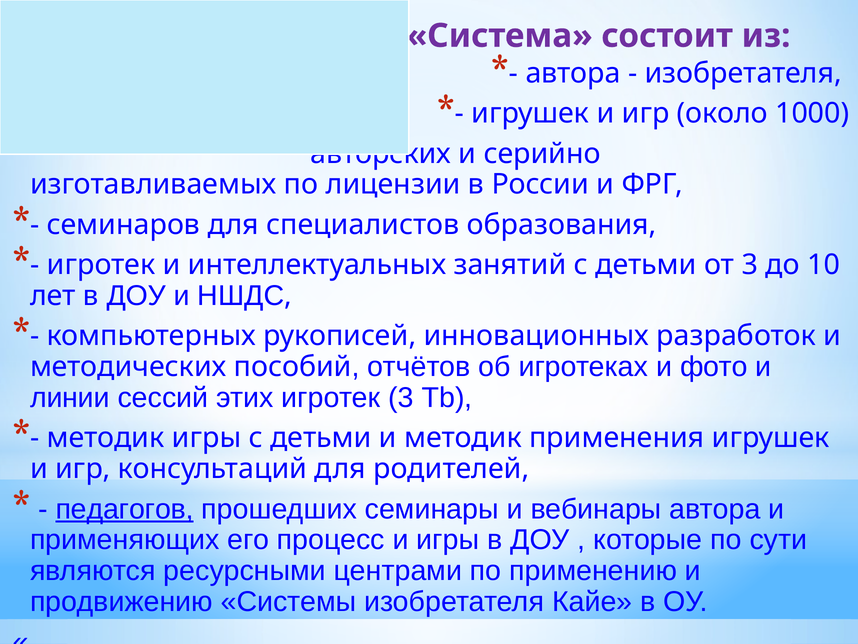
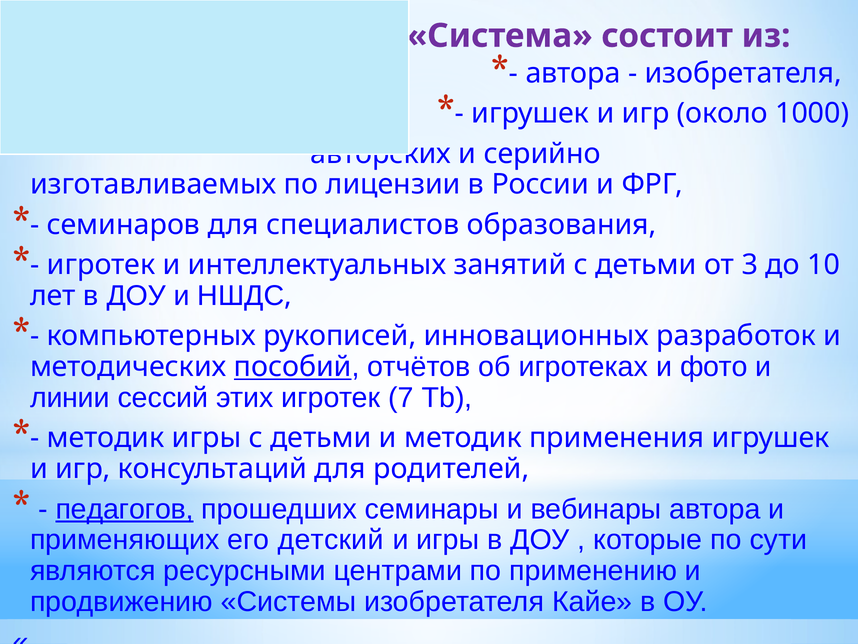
пособий underline: none -> present
игротек 3: 3 -> 7
процесс: процесс -> детский
